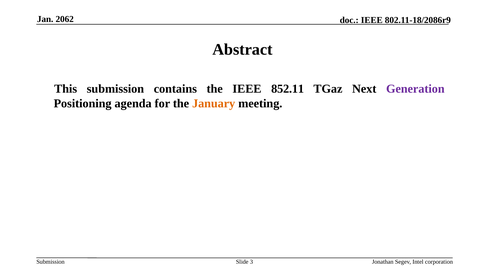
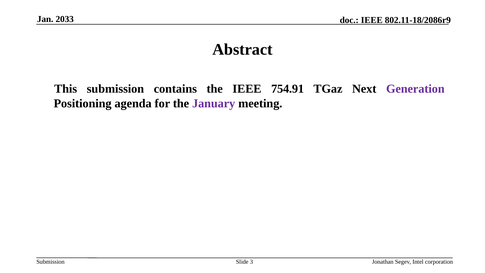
2062: 2062 -> 2033
852.11: 852.11 -> 754.91
January colour: orange -> purple
